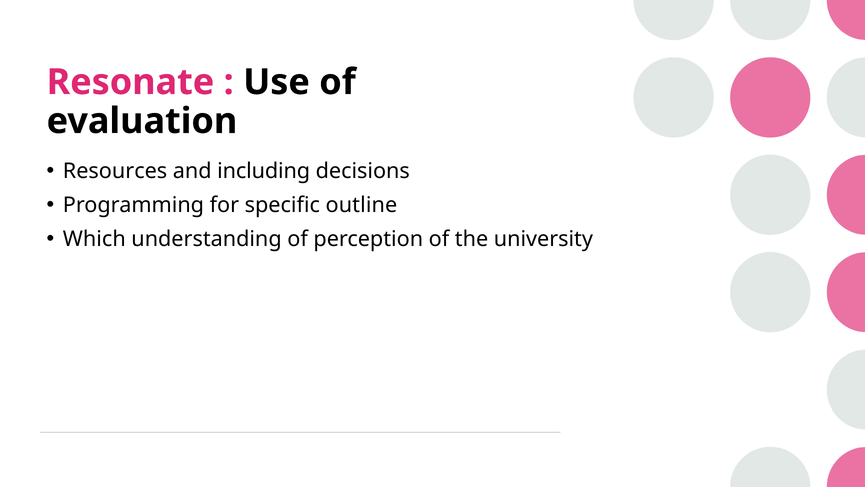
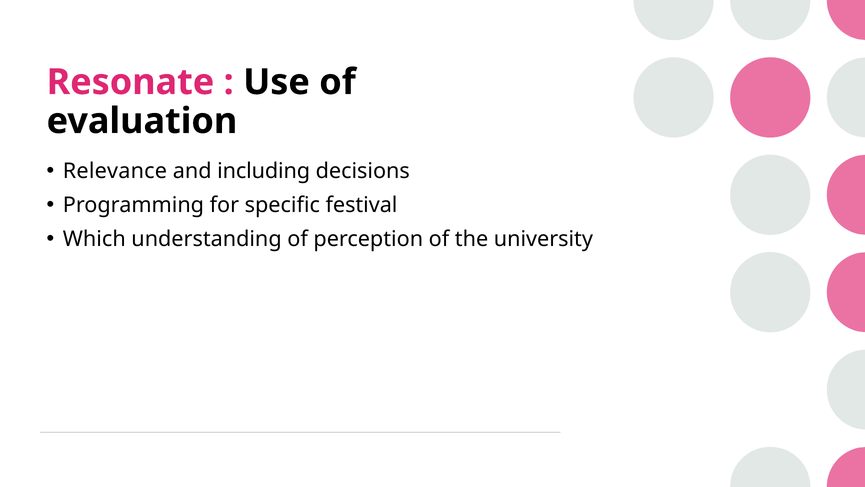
Resources: Resources -> Relevance
outline: outline -> festival
